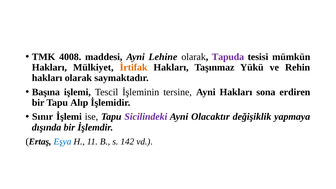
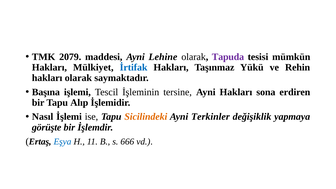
4008: 4008 -> 2079
İrtifak colour: orange -> blue
Sınır: Sınır -> Nasıl
Sicilindeki colour: purple -> orange
Olacaktır: Olacaktır -> Terkinler
dışında: dışında -> görüşte
142: 142 -> 666
